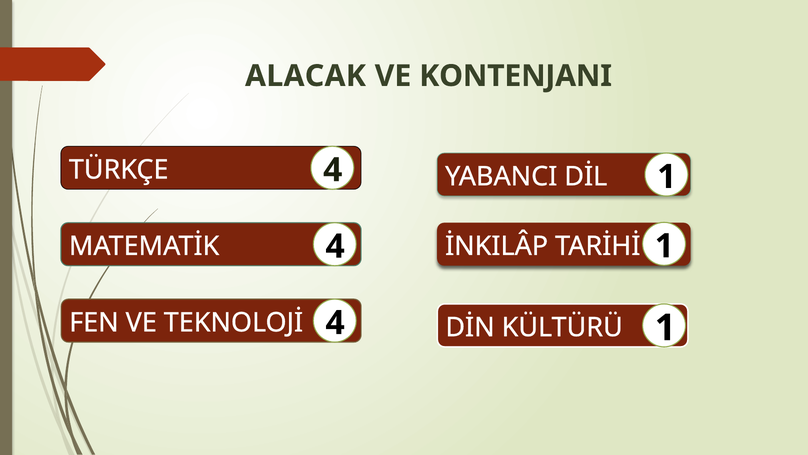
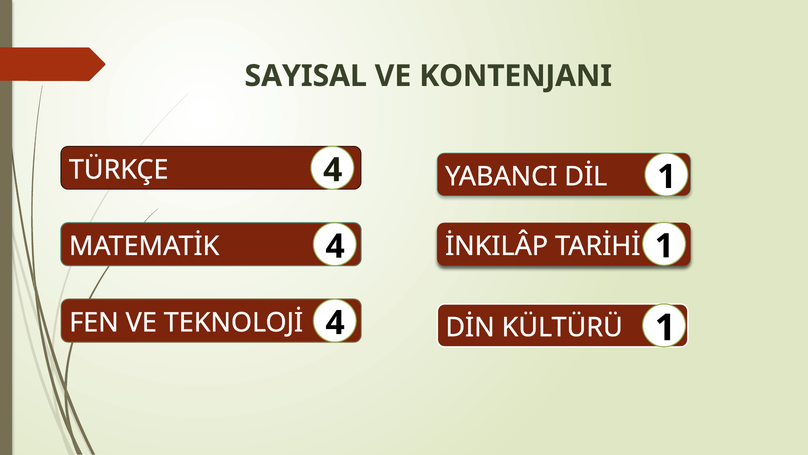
ALACAK: ALACAK -> SAYISAL
